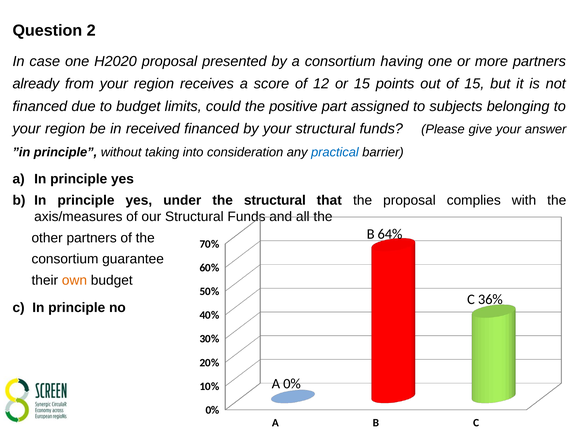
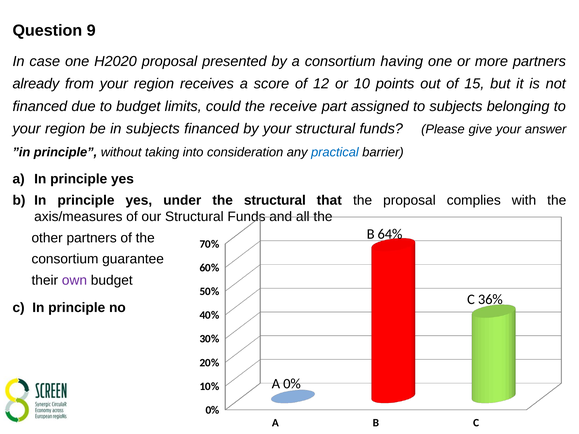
2: 2 -> 9
or 15: 15 -> 10
positive: positive -> receive
in received: received -> subjects
own colour: orange -> purple
